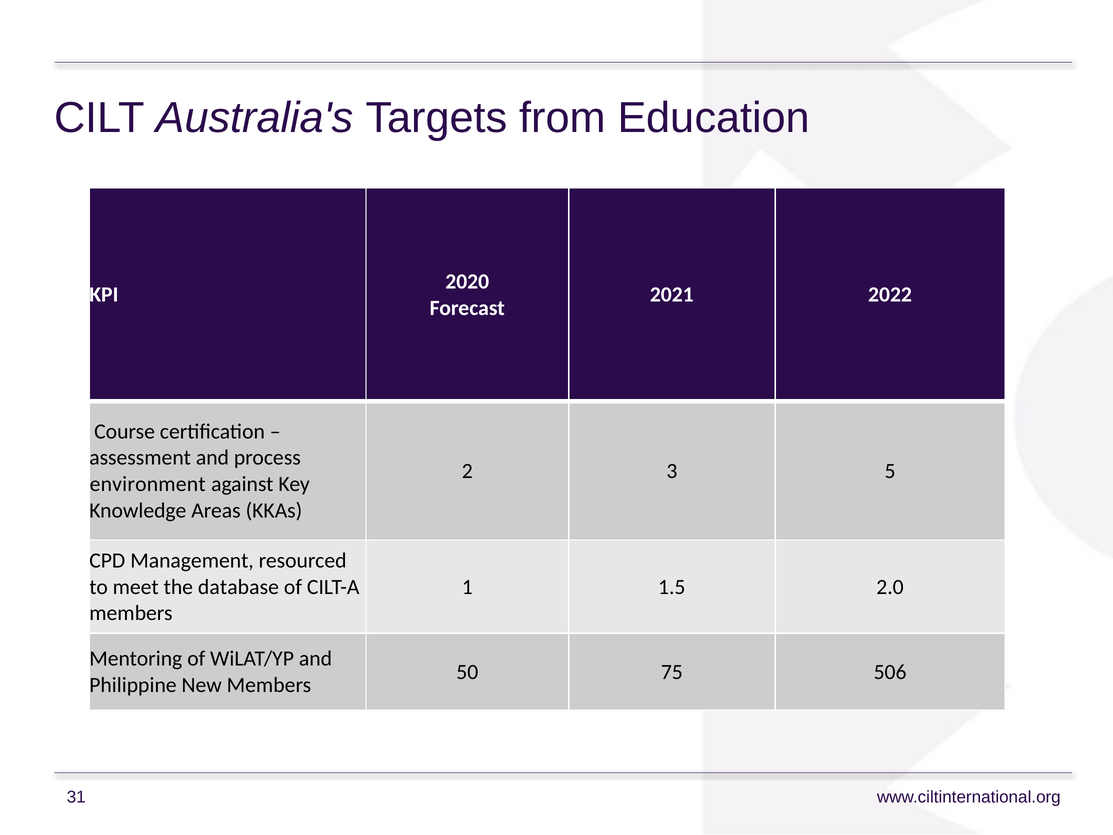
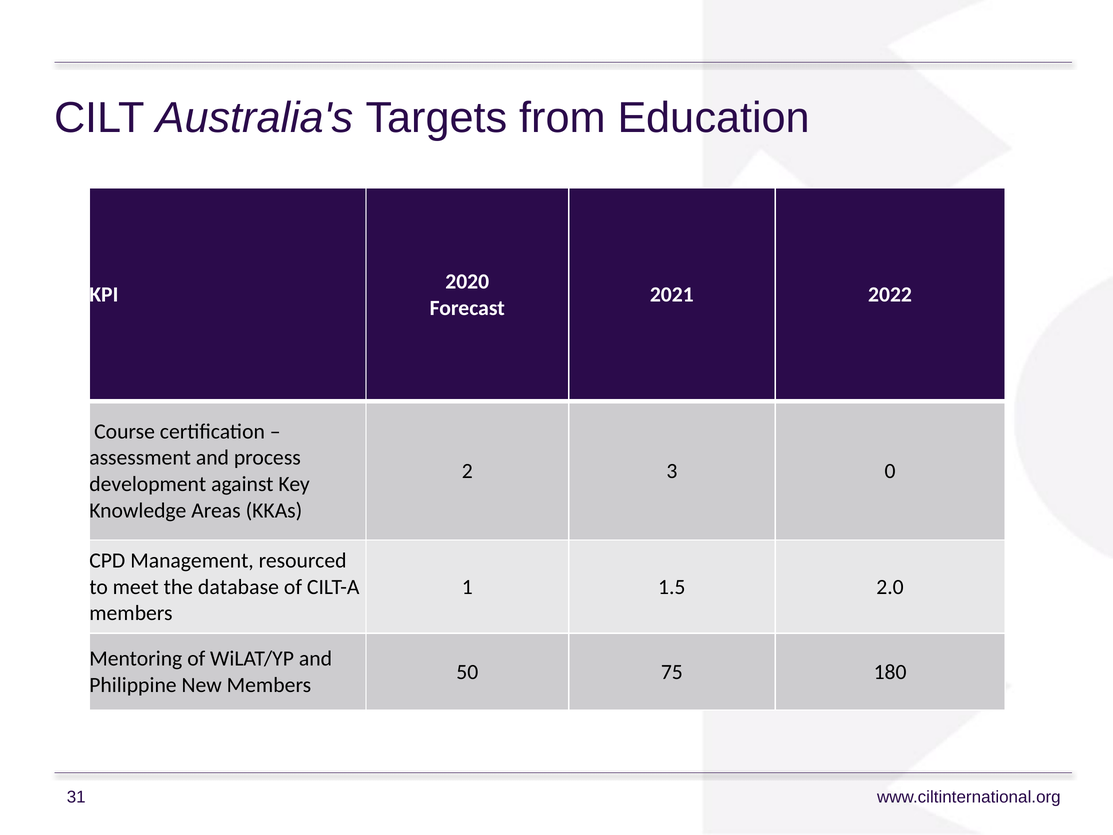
5: 5 -> 0
environment: environment -> development
506: 506 -> 180
